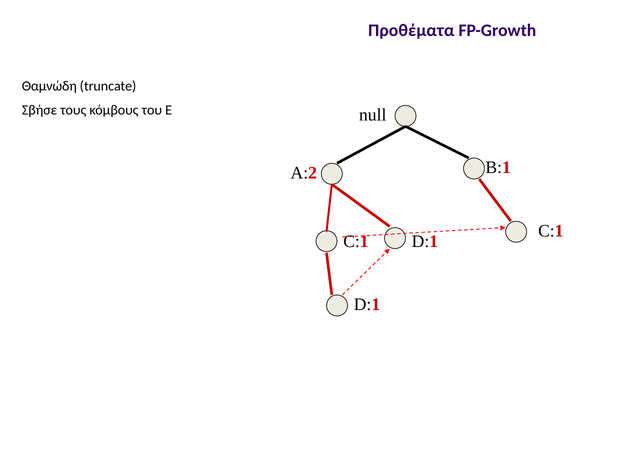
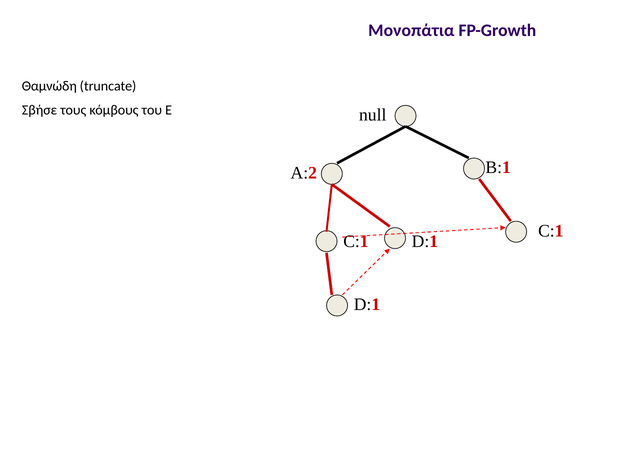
Προθέματα: Προθέματα -> Μονοπάτια
